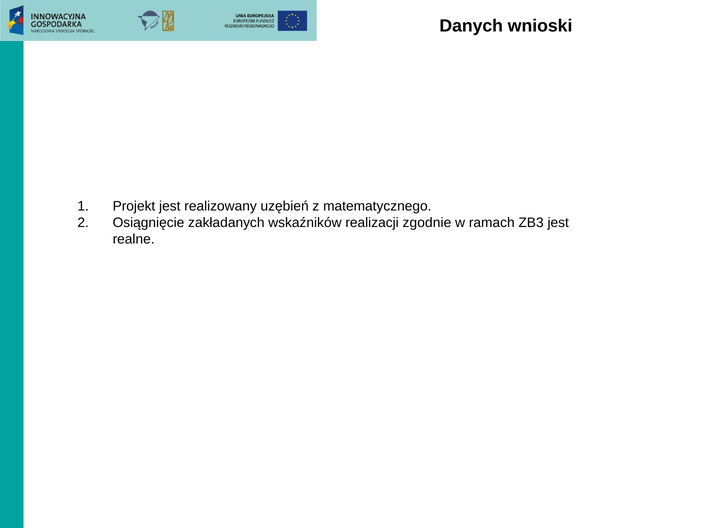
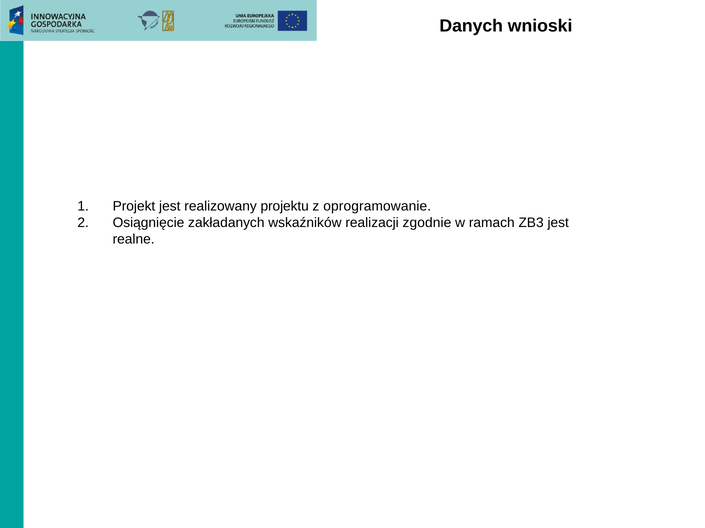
uzębień: uzębień -> projektu
matematycznego: matematycznego -> oprogramowanie
